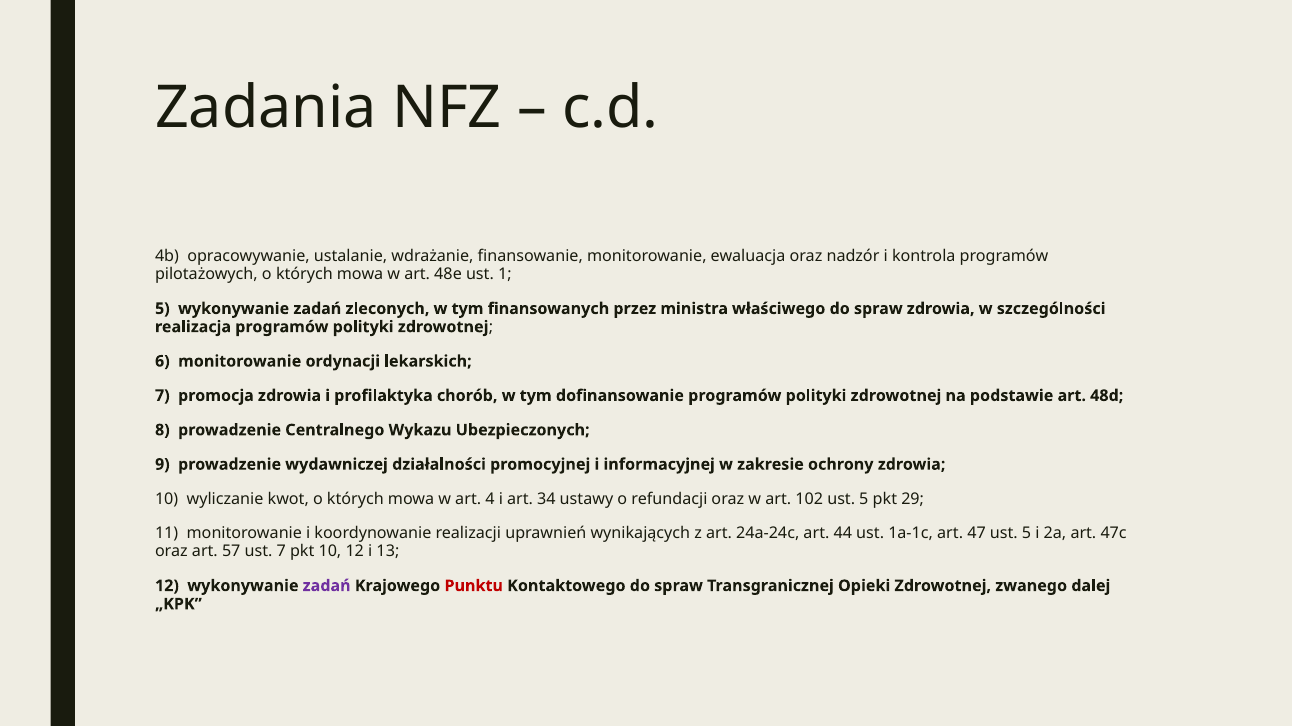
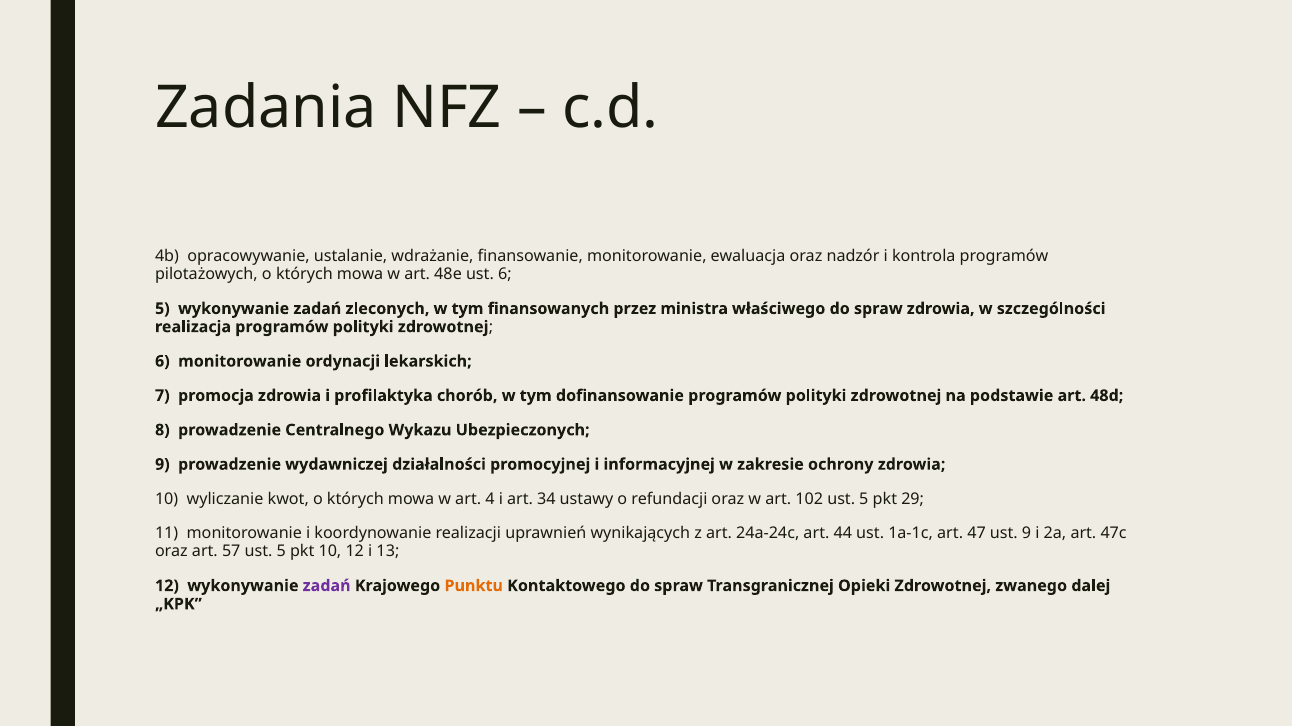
ust 1: 1 -> 6
47 ust 5: 5 -> 9
57 ust 7: 7 -> 5
Punktu colour: red -> orange
